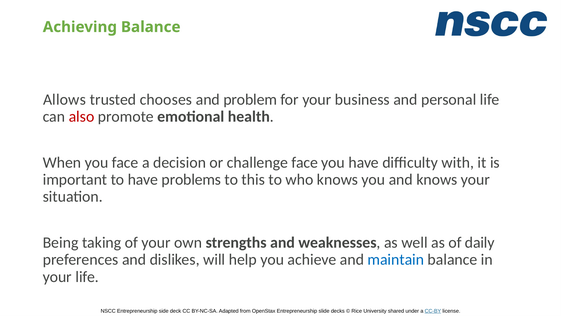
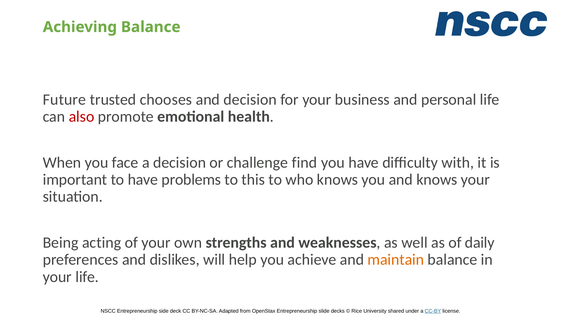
Allows: Allows -> Future
and problem: problem -> decision
challenge face: face -> find
taking: taking -> acting
maintain colour: blue -> orange
